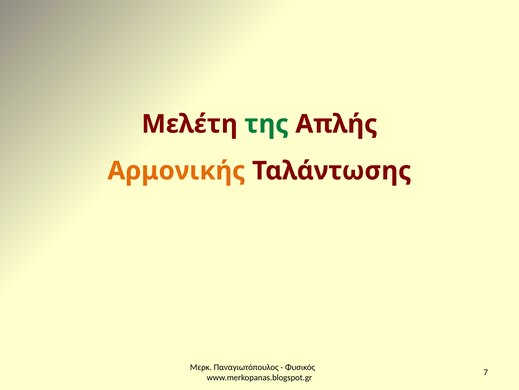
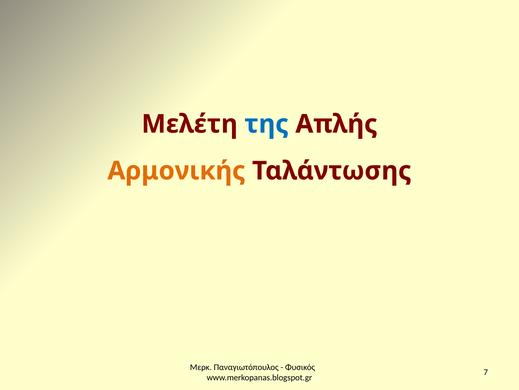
της colour: green -> blue
